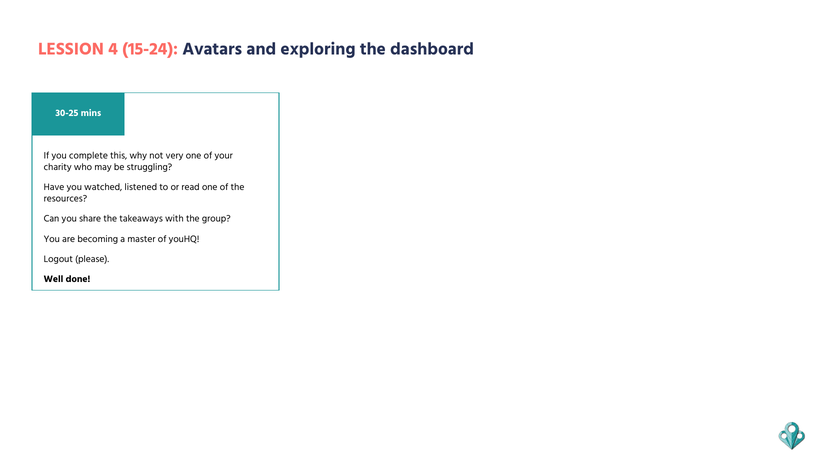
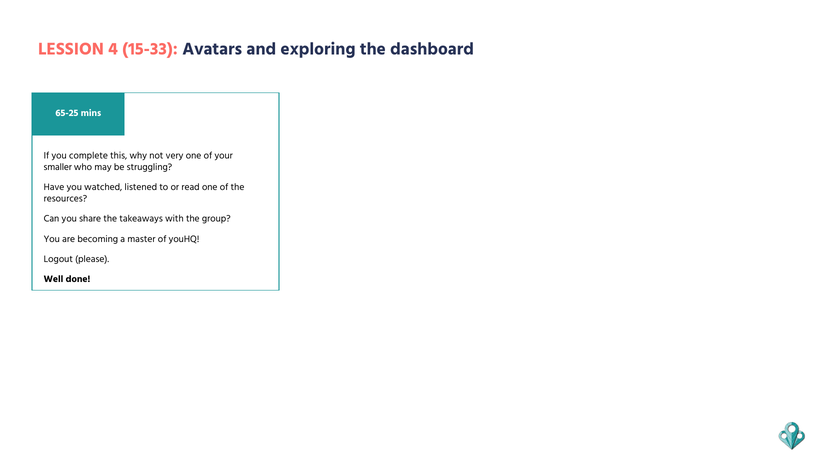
15-24: 15-24 -> 15-33
30-25: 30-25 -> 65-25
charity: charity -> smaller
